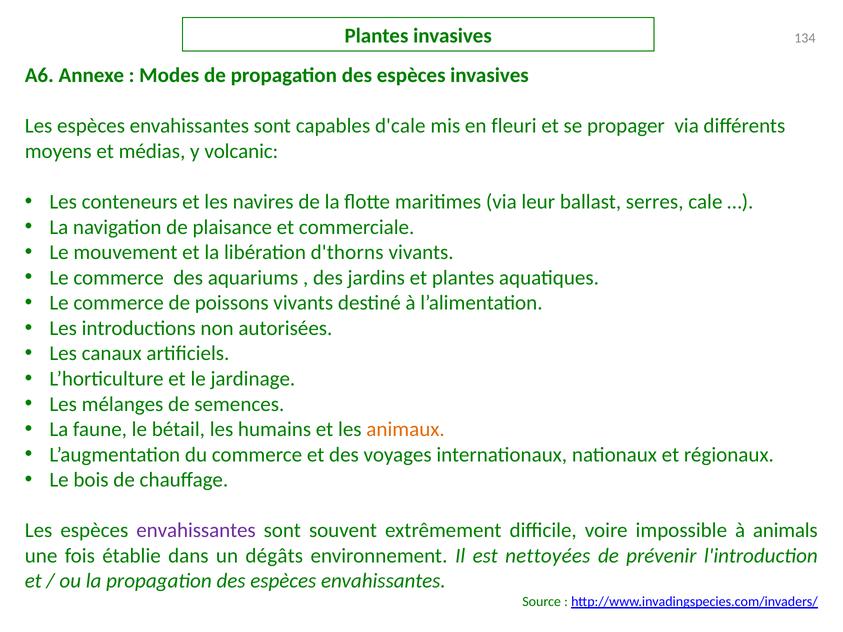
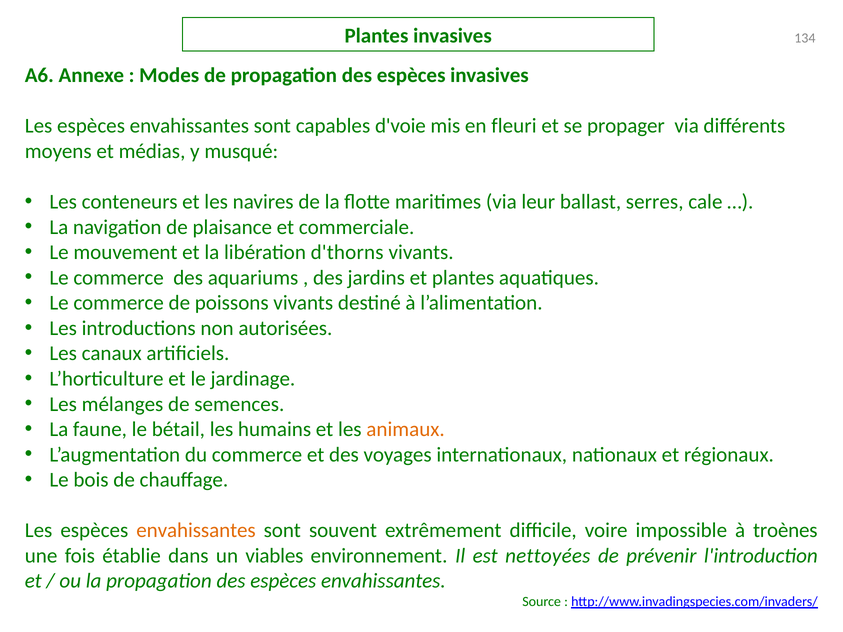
d'cale: d'cale -> d'voie
volcanic: volcanic -> musqué
envahissantes at (196, 531) colour: purple -> orange
animals: animals -> troènes
dégâts: dégâts -> viables
